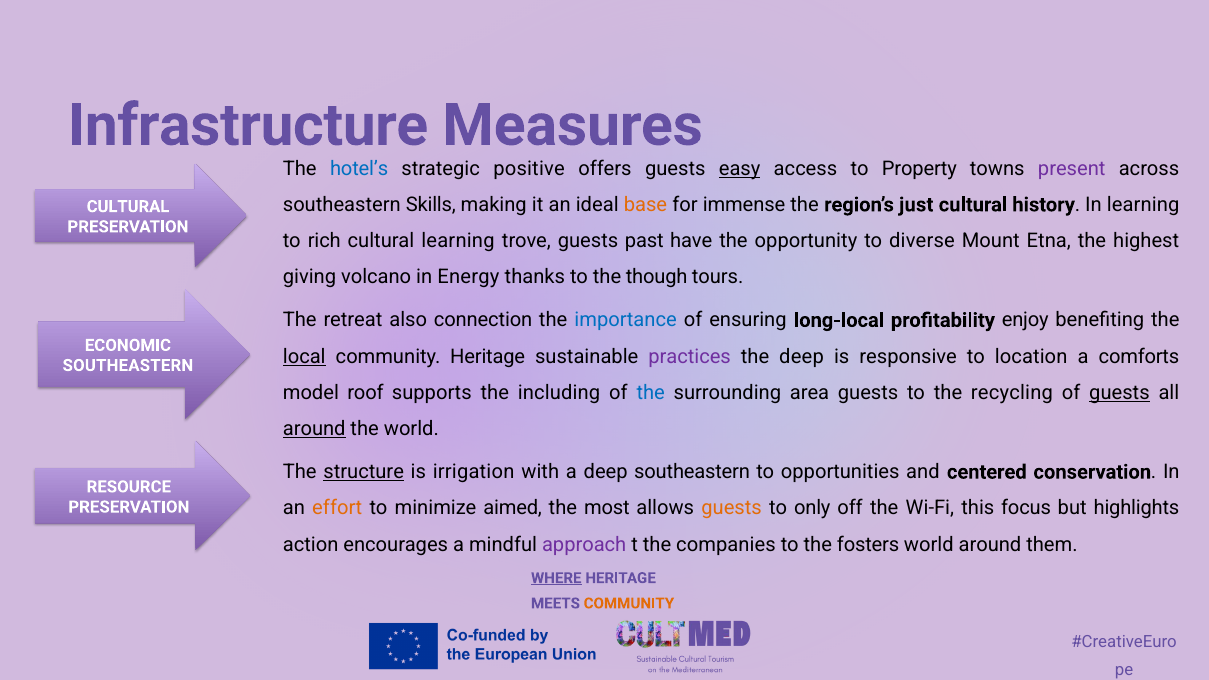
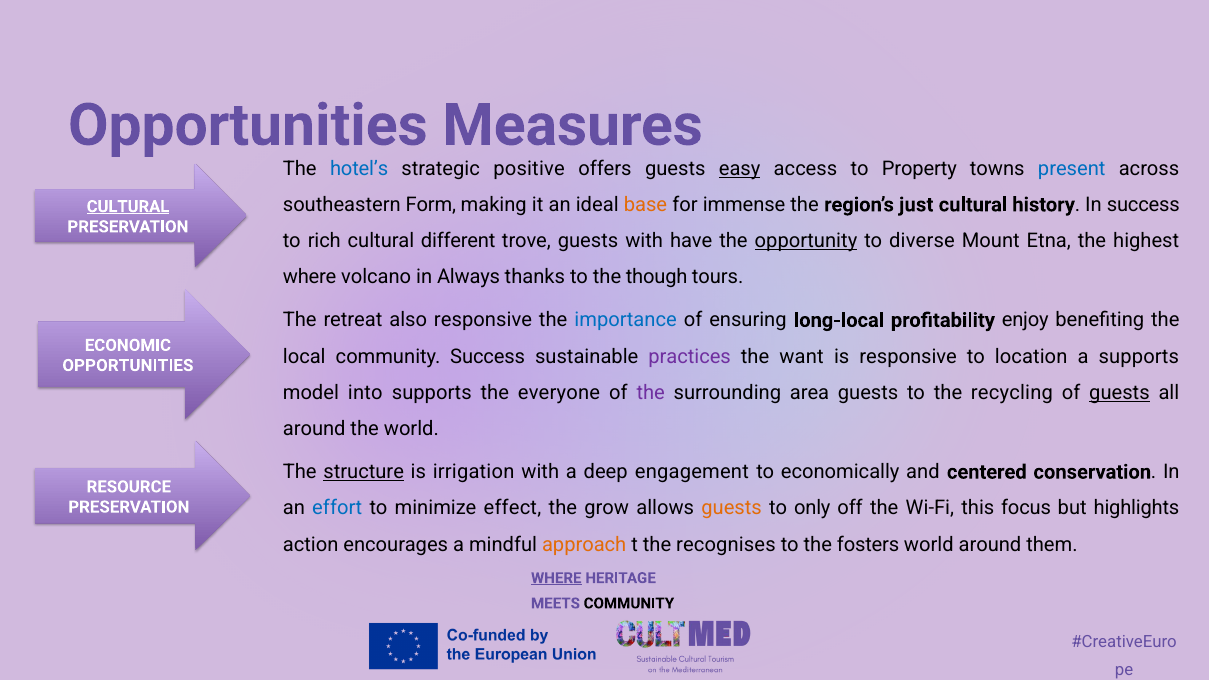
Infrastructure at (248, 125): Infrastructure -> Opportunities
present colour: purple -> blue
Skills: Skills -> Form
In learning: learning -> success
CULTURAL at (128, 207) underline: none -> present
cultural learning: learning -> different
guests past: past -> with
opportunity underline: none -> present
giving at (310, 277): giving -> where
Energy: Energy -> Always
also connection: connection -> responsive
local underline: present -> none
community Heritage: Heritage -> Success
the deep: deep -> want
a comforts: comforts -> supports
SOUTHEASTERN at (128, 365): SOUTHEASTERN -> OPPORTUNITIES
roof: roof -> into
including: including -> everyone
the at (651, 393) colour: blue -> purple
around at (314, 429) underline: present -> none
deep southeastern: southeastern -> engagement
opportunities: opportunities -> economically
effort colour: orange -> blue
aimed: aimed -> effect
most: most -> grow
approach colour: purple -> orange
companies: companies -> recognises
COMMUNITY at (629, 603) colour: orange -> black
